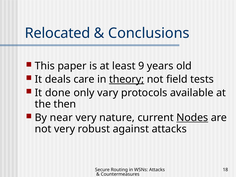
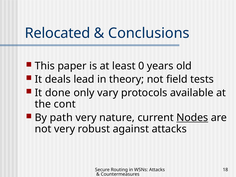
9: 9 -> 0
care: care -> lead
theory underline: present -> none
then: then -> cont
near: near -> path
